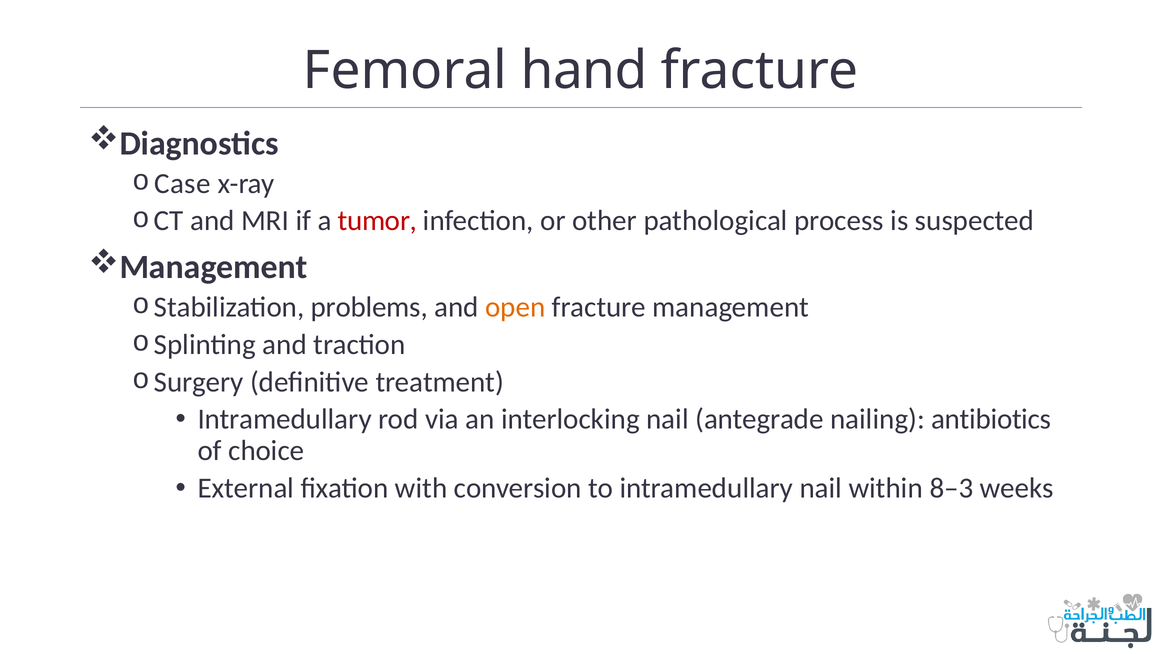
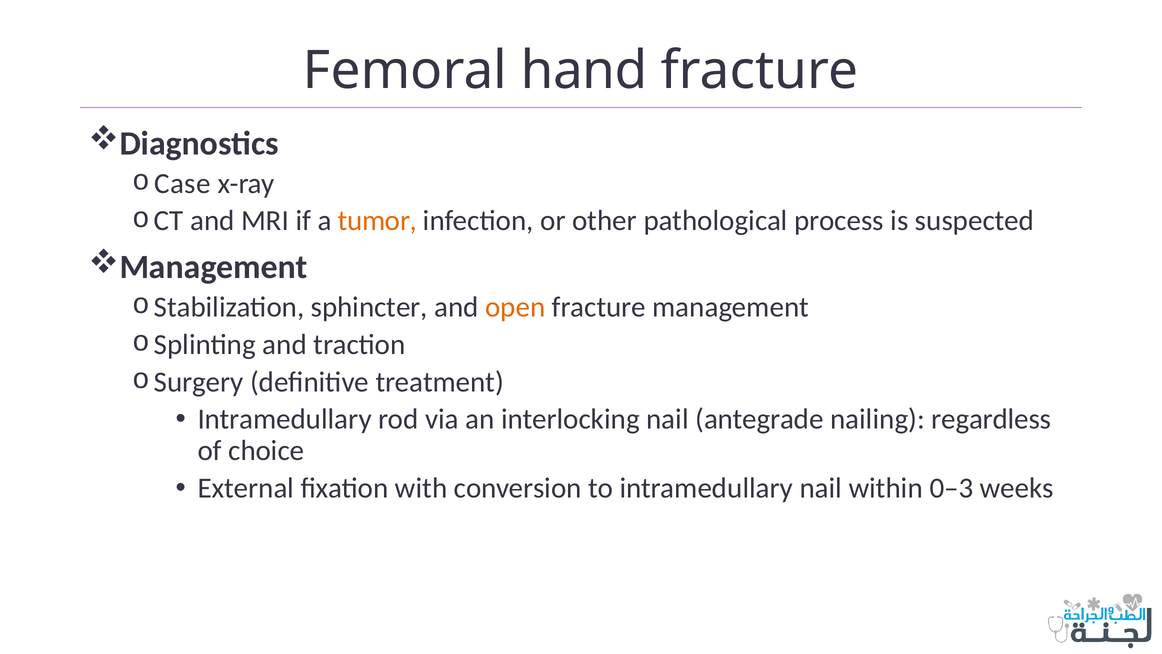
tumor colour: red -> orange
problems: problems -> sphincter
antibiotics: antibiotics -> regardless
8–3: 8–3 -> 0–3
